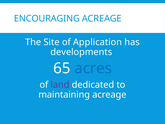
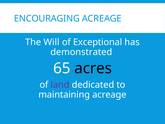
Site: Site -> Will
Application: Application -> Exceptional
developments: developments -> demonstrated
acres colour: blue -> black
